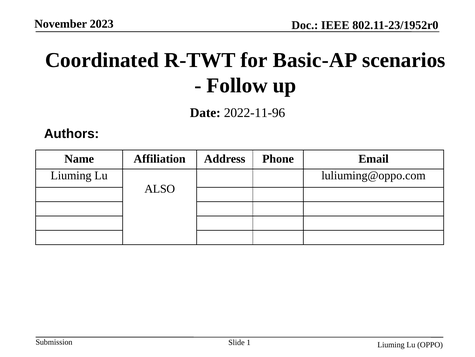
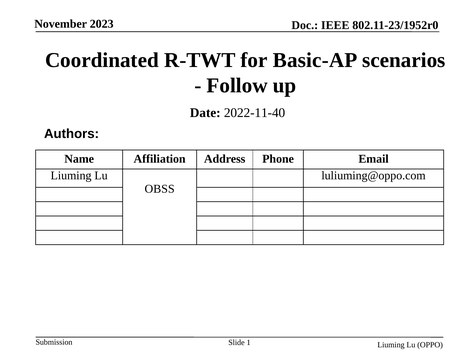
2022-11-96: 2022-11-96 -> 2022-11-40
ALSO: ALSO -> OBSS
